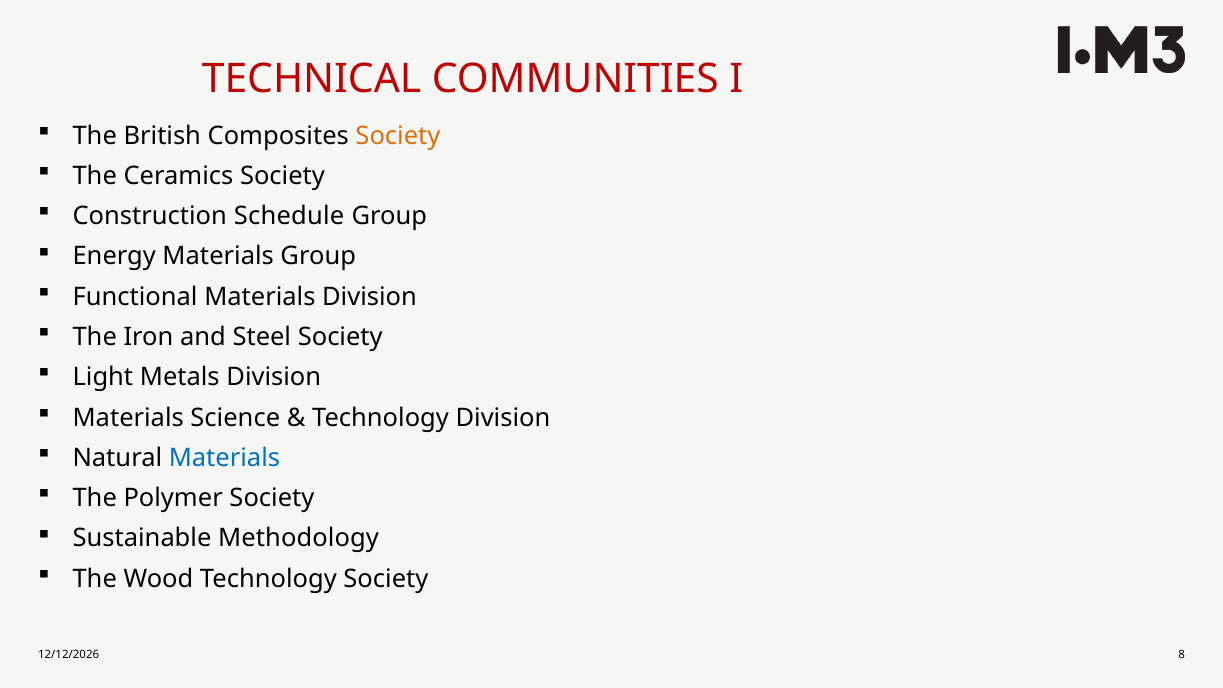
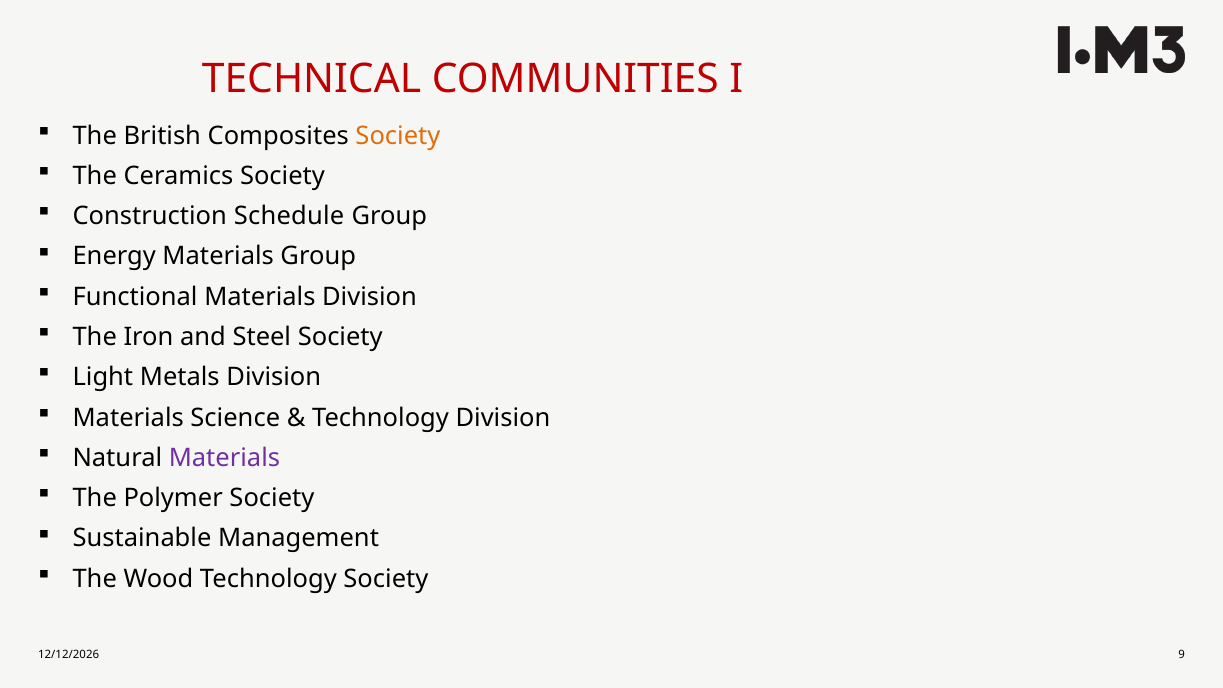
Materials at (224, 458) colour: blue -> purple
Methodology: Methodology -> Management
8: 8 -> 9
